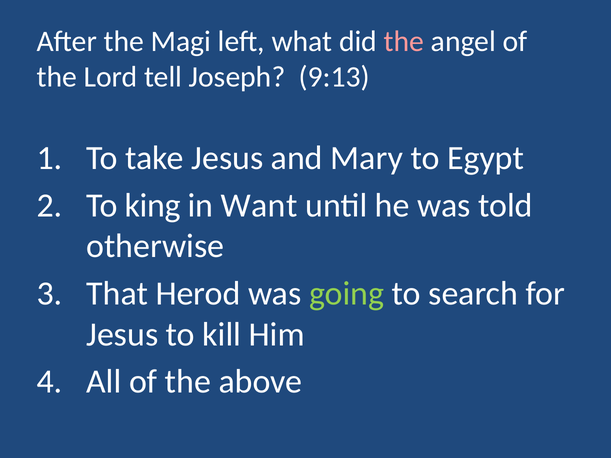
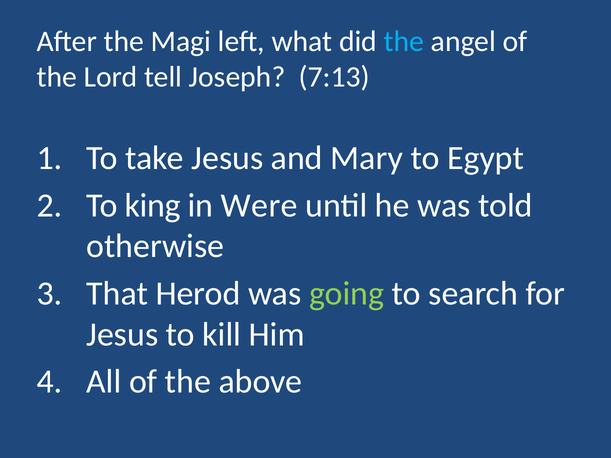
the at (404, 41) colour: pink -> light blue
9:13: 9:13 -> 7:13
Want: Want -> Were
